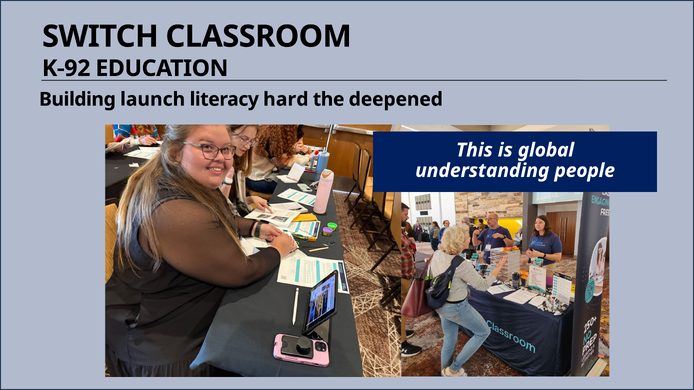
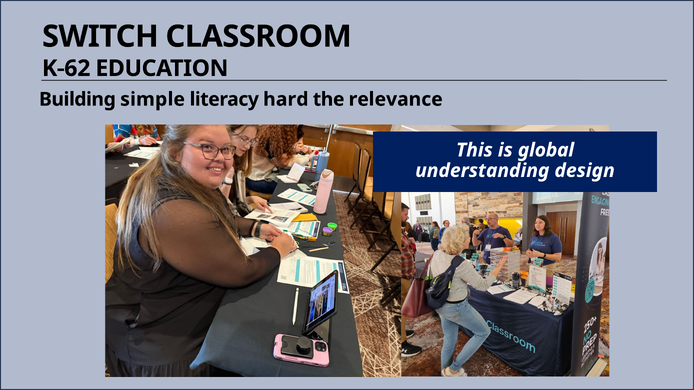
K-92: K-92 -> K-62
launch: launch -> simple
deepened: deepened -> relevance
people: people -> design
